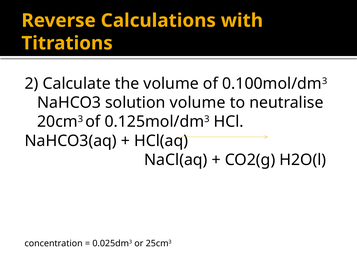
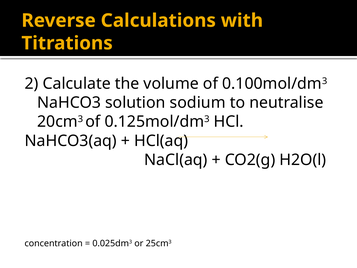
solution volume: volume -> sodium
